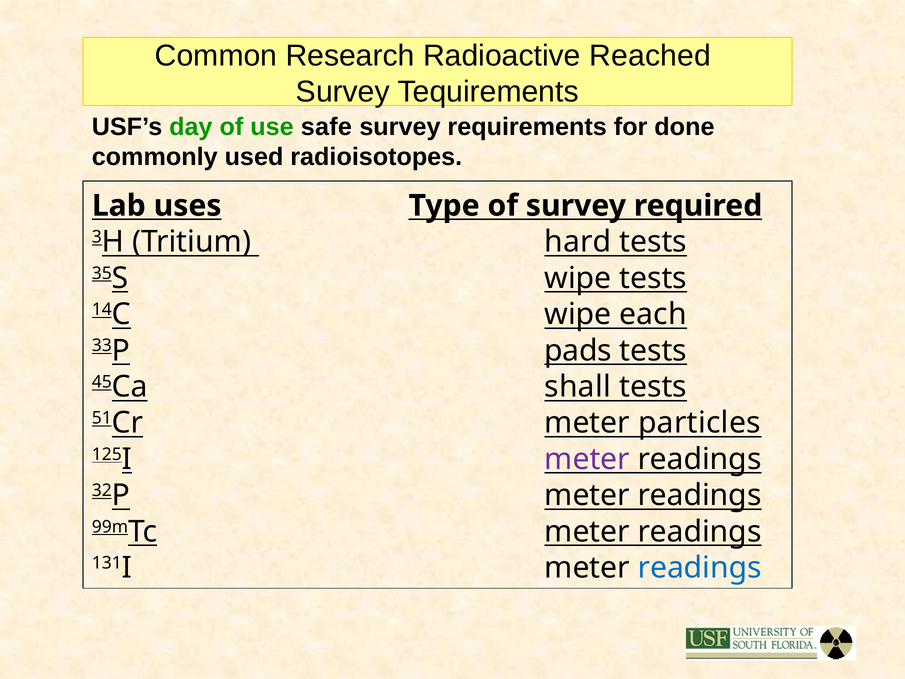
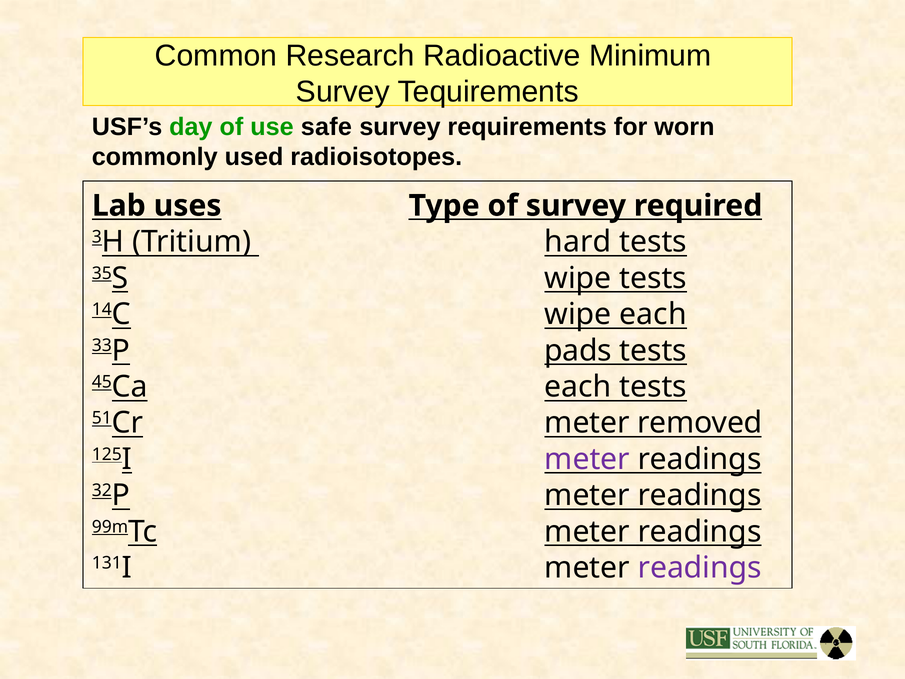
Reached: Reached -> Minimum
done: done -> worn
45Ca shall: shall -> each
particles: particles -> removed
readings at (700, 568) colour: blue -> purple
